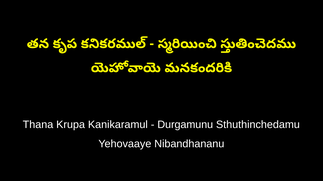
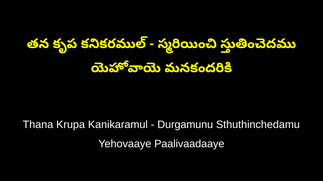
Nibandhananu: Nibandhananu -> Paalivaadaaye
